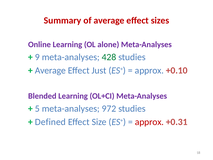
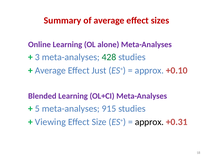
9: 9 -> 3
972: 972 -> 915
Defined: Defined -> Viewing
approx at (149, 122) colour: red -> black
